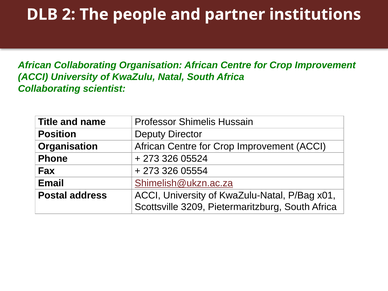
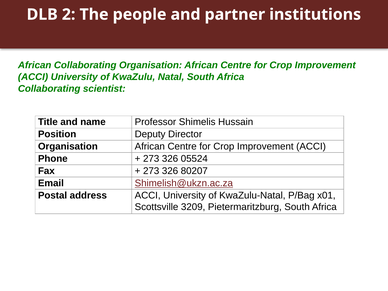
05554: 05554 -> 80207
